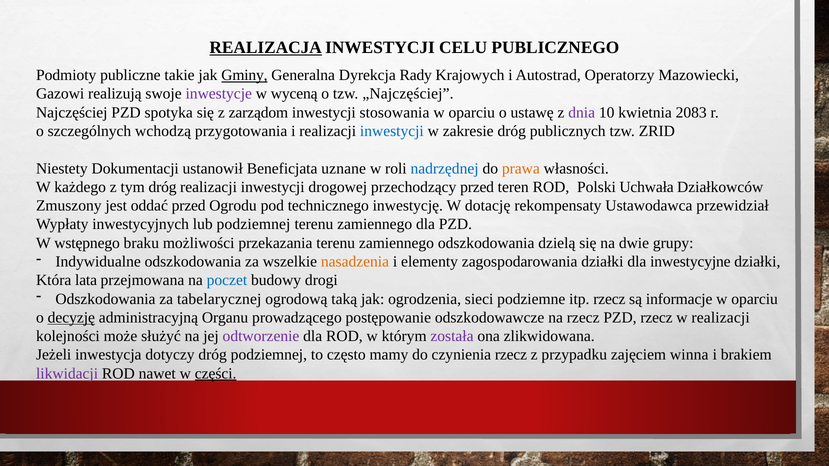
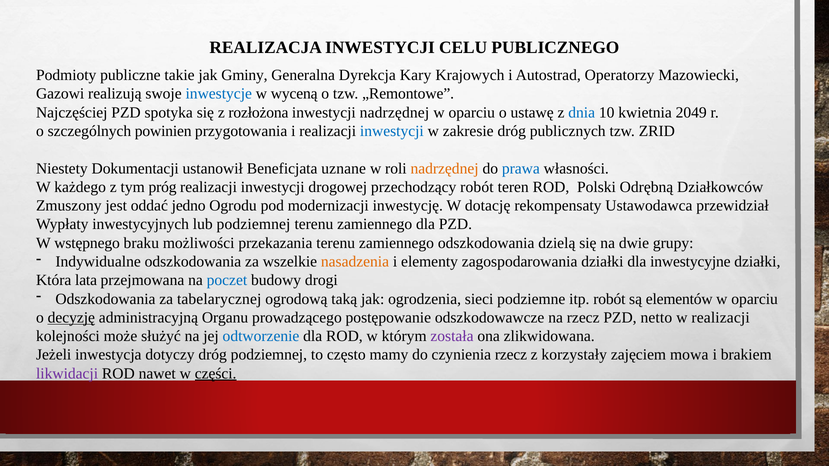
REALIZACJA underline: present -> none
Gminy underline: present -> none
Rady: Rady -> Kary
inwestycje colour: purple -> blue
„Najczęściej: „Najczęściej -> „Remontowe
zarządom: zarządom -> rozłożona
inwestycji stosowania: stosowania -> nadrzędnej
dnia colour: purple -> blue
2083: 2083 -> 2049
wchodzą: wchodzą -> powinien
nadrzędnej at (445, 169) colour: blue -> orange
prawa colour: orange -> blue
tym dróg: dróg -> próg
przechodzący przed: przed -> robót
Uchwała: Uchwała -> Odrębną
oddać przed: przed -> jedno
technicznego: technicznego -> modernizacji
itp rzecz: rzecz -> robót
informacje: informacje -> elementów
PZD rzecz: rzecz -> netto
odtworzenie colour: purple -> blue
przypadku: przypadku -> korzystały
winna: winna -> mowa
